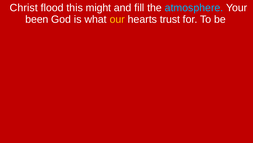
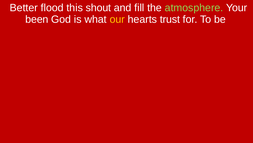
Christ: Christ -> Better
might: might -> shout
atmosphere colour: light blue -> light green
